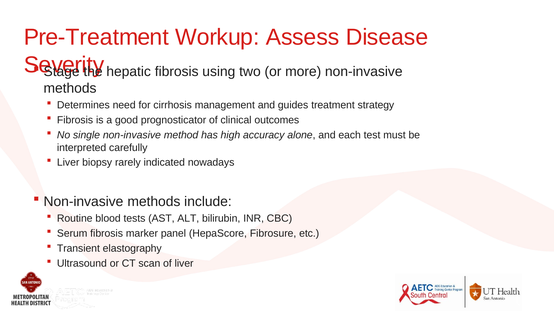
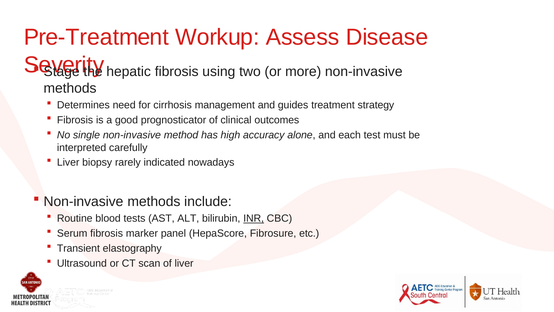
INR underline: none -> present
